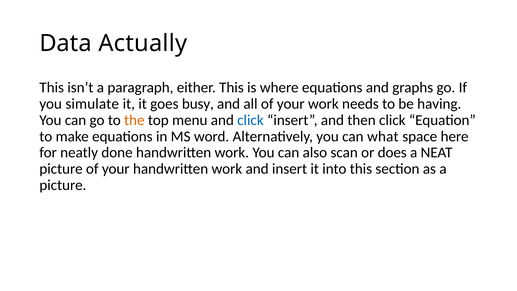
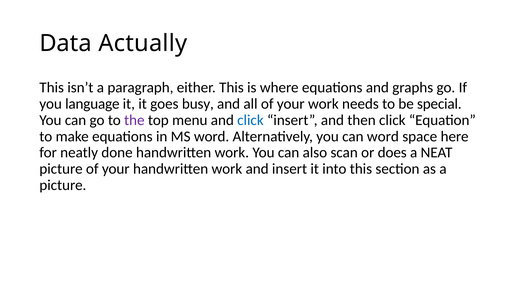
simulate: simulate -> language
having: having -> special
the colour: orange -> purple
can what: what -> word
